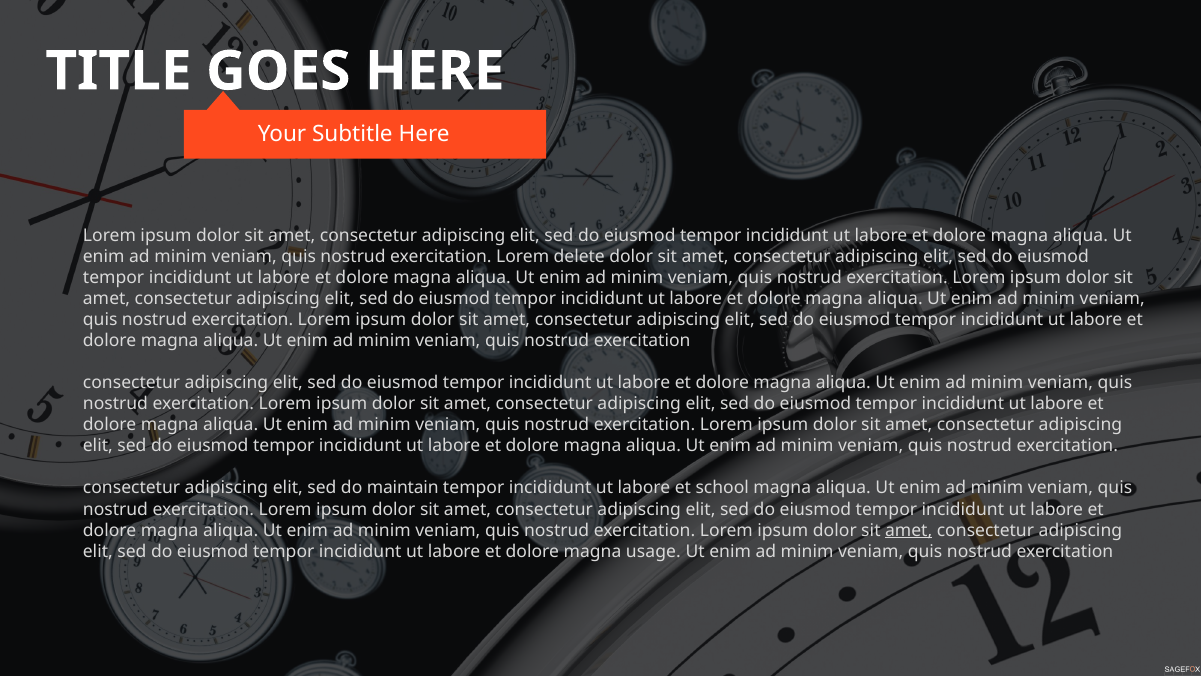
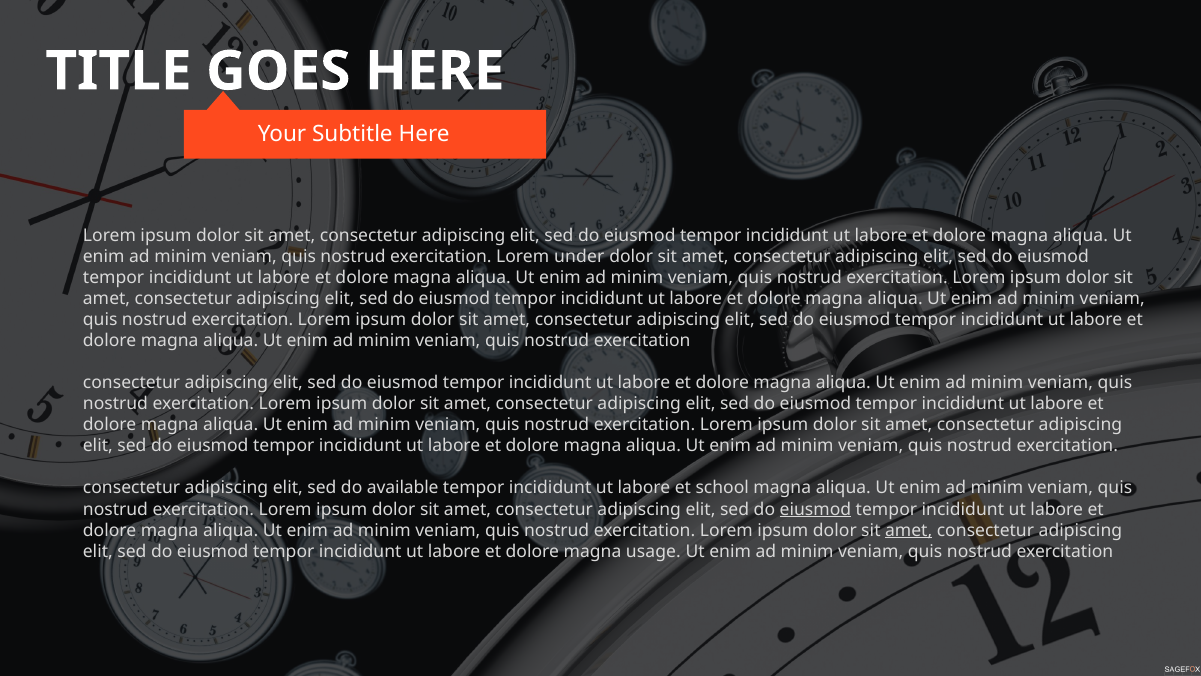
delete: delete -> under
maintain: maintain -> available
eiusmod at (815, 509) underline: none -> present
